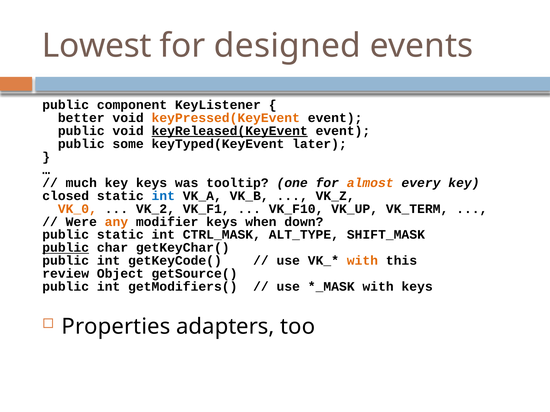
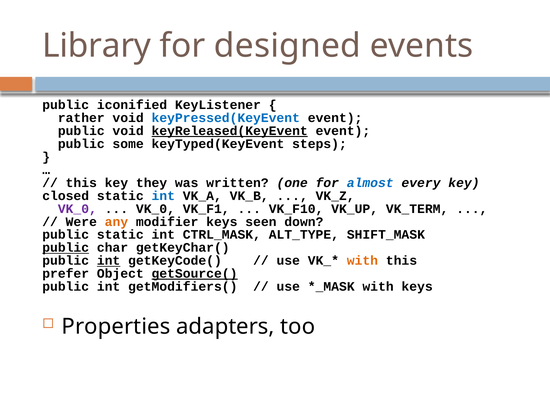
Lowest: Lowest -> Library
component: component -> iconified
better: better -> rather
keyPressed(KeyEvent colour: orange -> blue
later: later -> steps
much at (81, 183): much -> this
key keys: keys -> they
tooltip: tooltip -> written
almost colour: orange -> blue
VK_0 at (77, 209) colour: orange -> purple
VK_2 at (155, 209): VK_2 -> VK_0
when: when -> seen
int at (109, 261) underline: none -> present
review: review -> prefer
getSource( underline: none -> present
